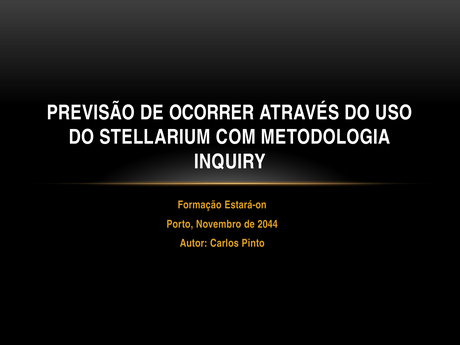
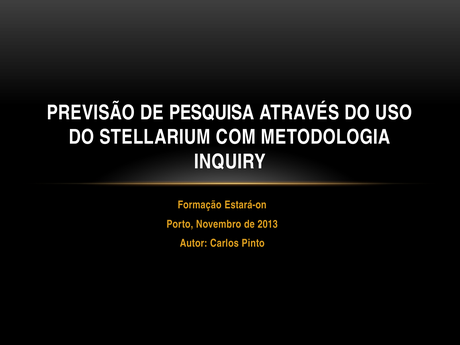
OCORRER: OCORRER -> PESQUISA
2044: 2044 -> 2013
